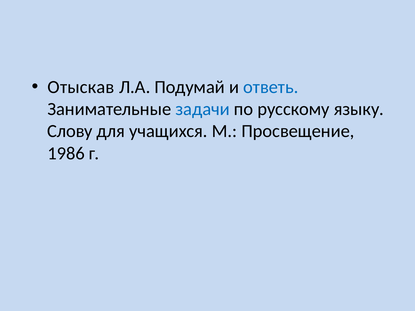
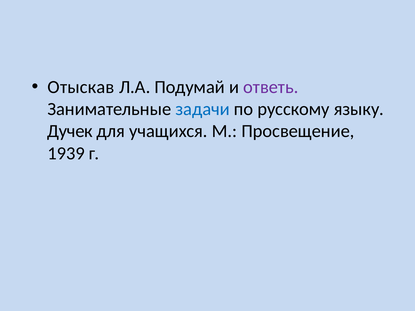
ответь colour: blue -> purple
Слову: Слову -> Дучек
1986: 1986 -> 1939
